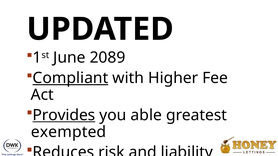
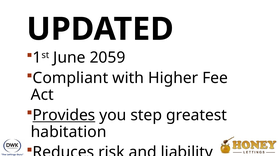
2089: 2089 -> 2059
Compliant underline: present -> none
able: able -> step
exempted: exempted -> habitation
